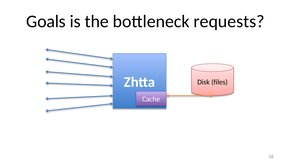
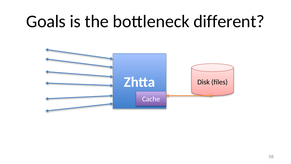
requests: requests -> different
